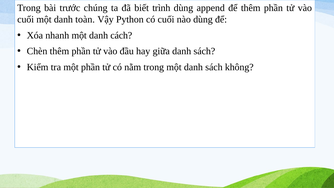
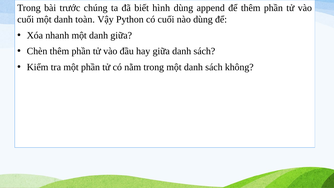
trình: trình -> hình
danh cách: cách -> giữa
